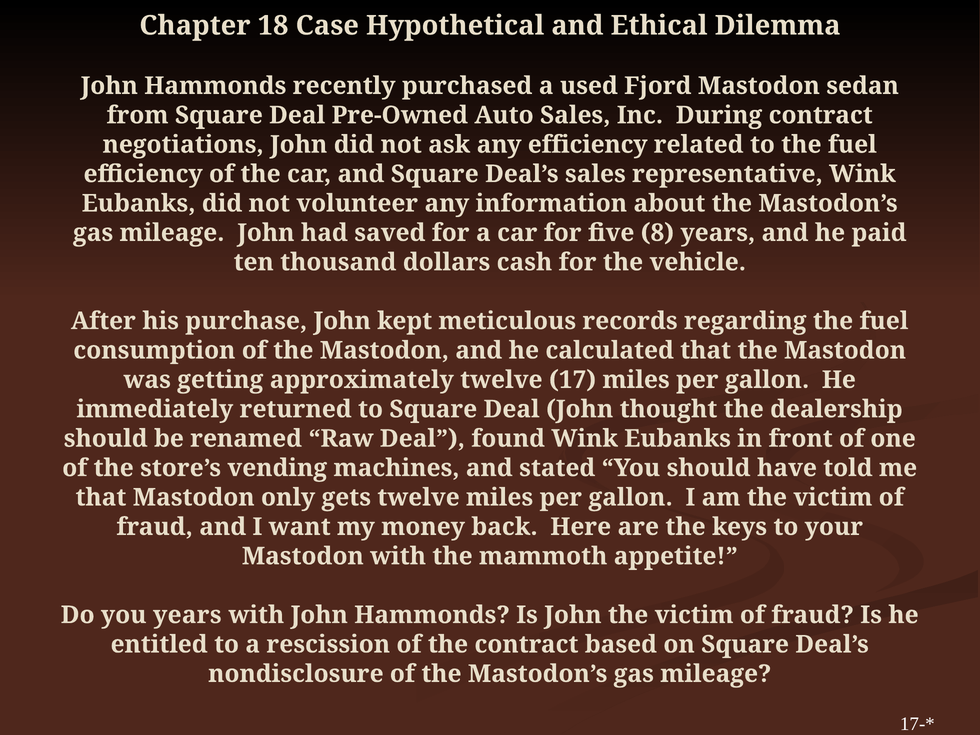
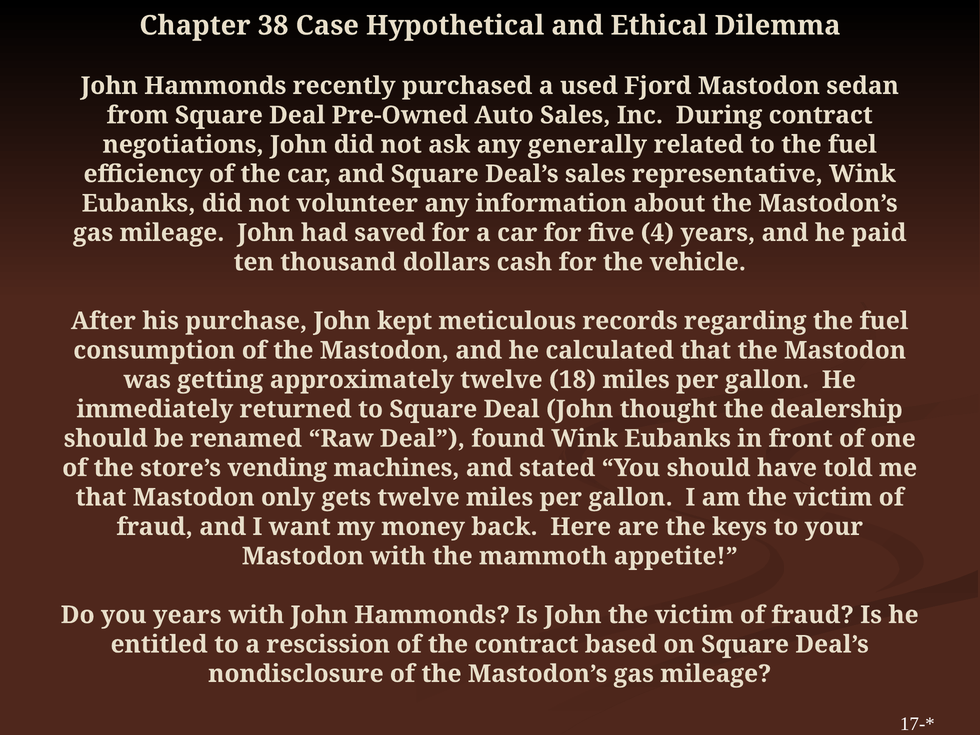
18: 18 -> 38
any efficiency: efficiency -> generally
8: 8 -> 4
17: 17 -> 18
